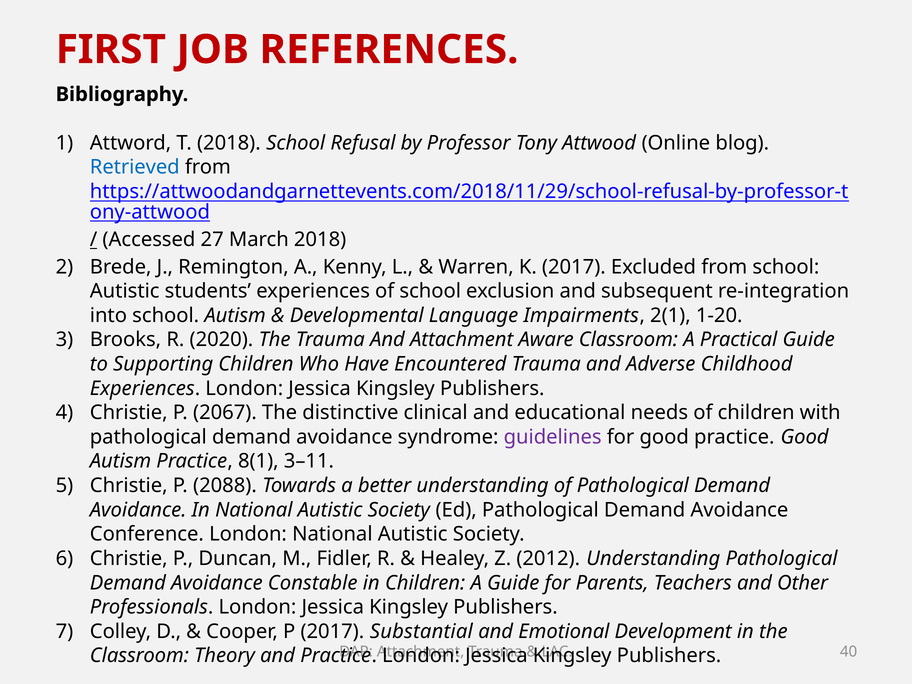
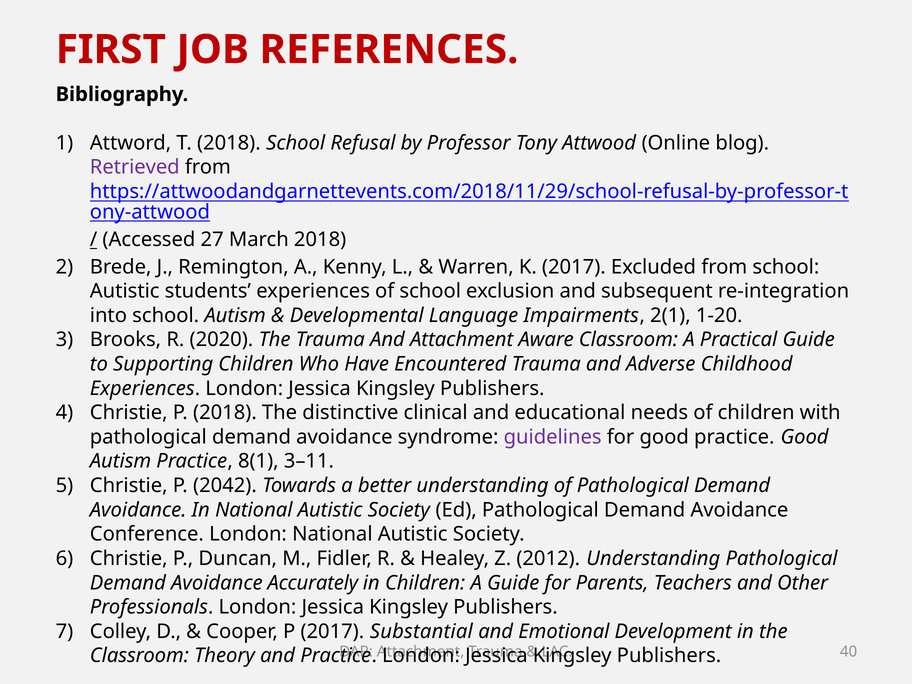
Retrieved colour: blue -> purple
P 2067: 2067 -> 2018
2088: 2088 -> 2042
Constable: Constable -> Accurately
